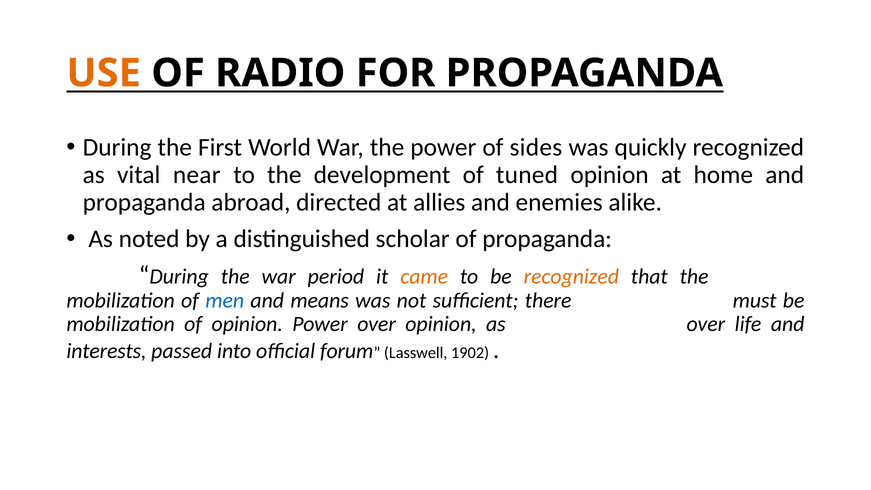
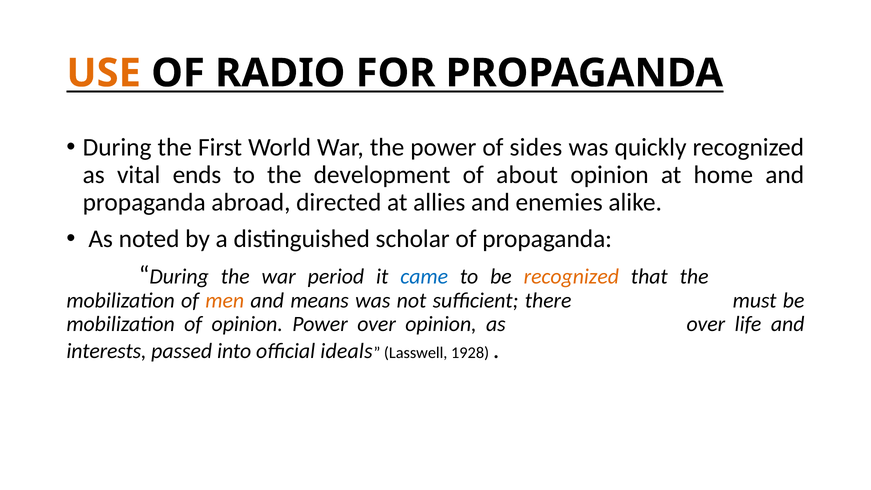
near: near -> ends
tuned: tuned -> about
came colour: orange -> blue
men colour: blue -> orange
forum: forum -> ideals
1902: 1902 -> 1928
